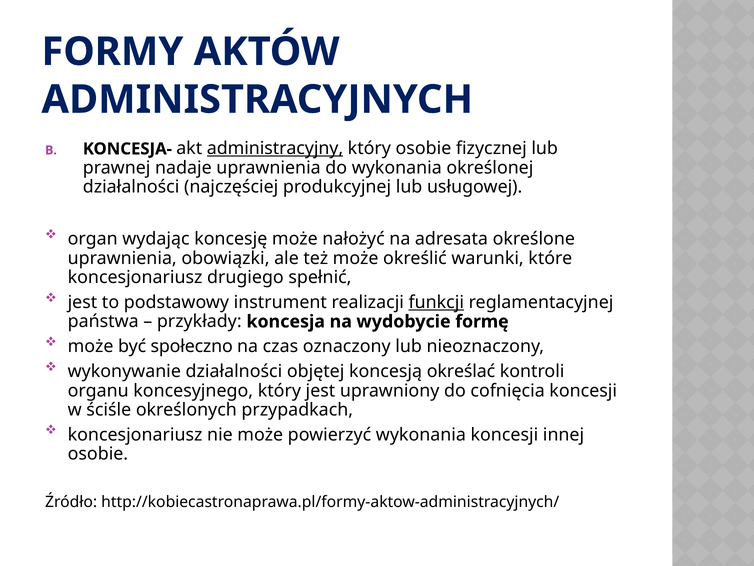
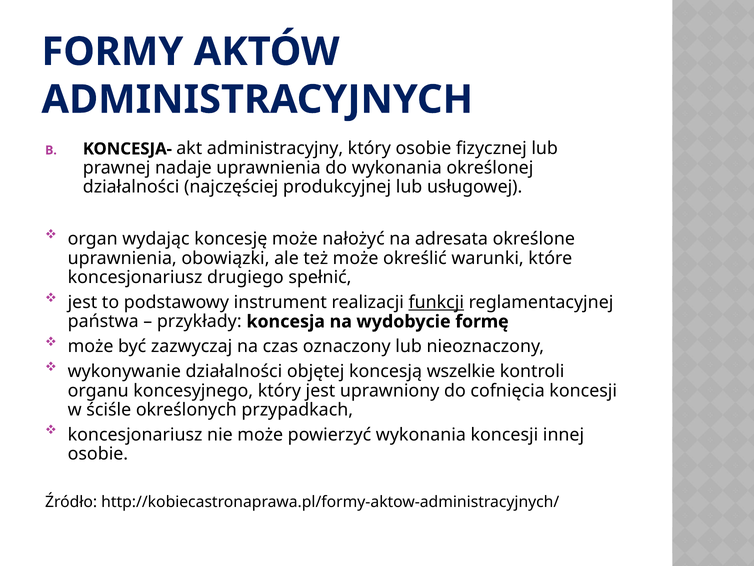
administracyjny underline: present -> none
społeczno: społeczno -> zazwyczaj
określać: określać -> wszelkie
